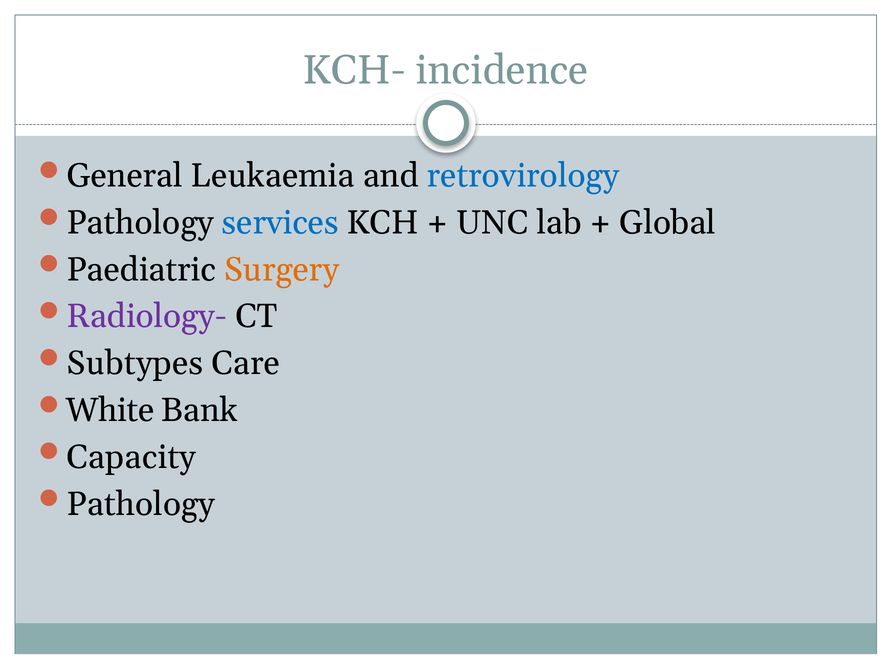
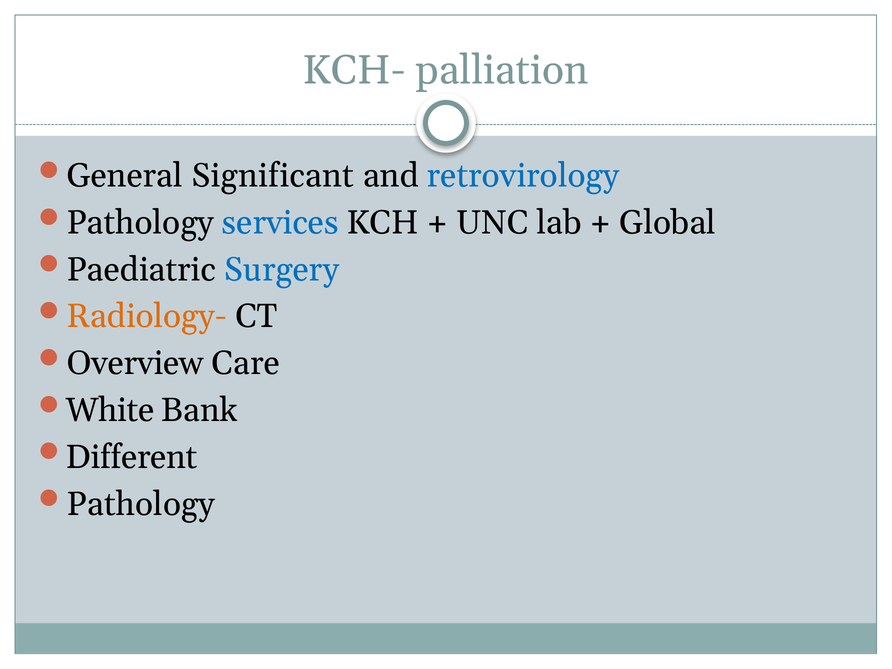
incidence: incidence -> palliation
Leukaemia: Leukaemia -> Significant
Surgery colour: orange -> blue
Radiology- colour: purple -> orange
Subtypes: Subtypes -> Overview
Capacity: Capacity -> Different
